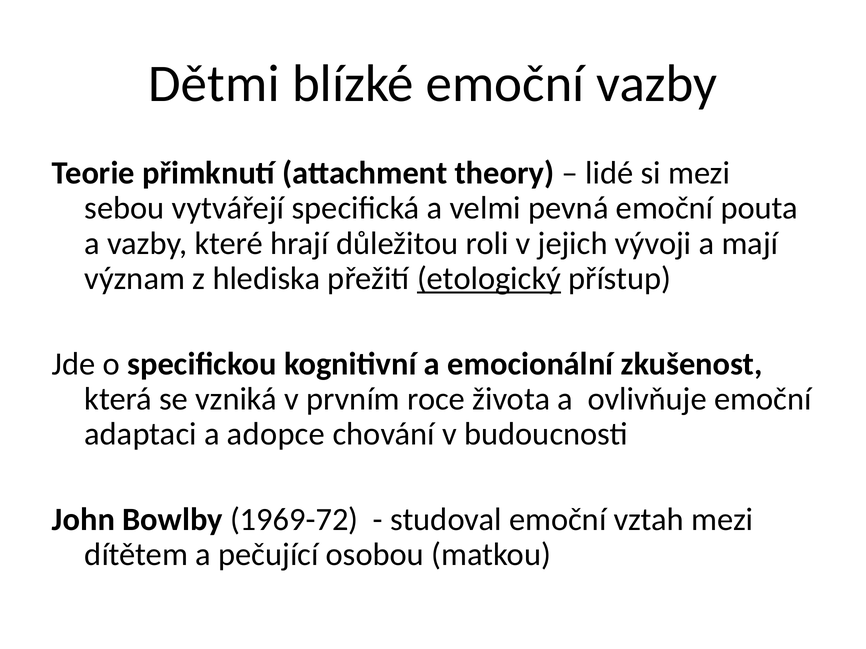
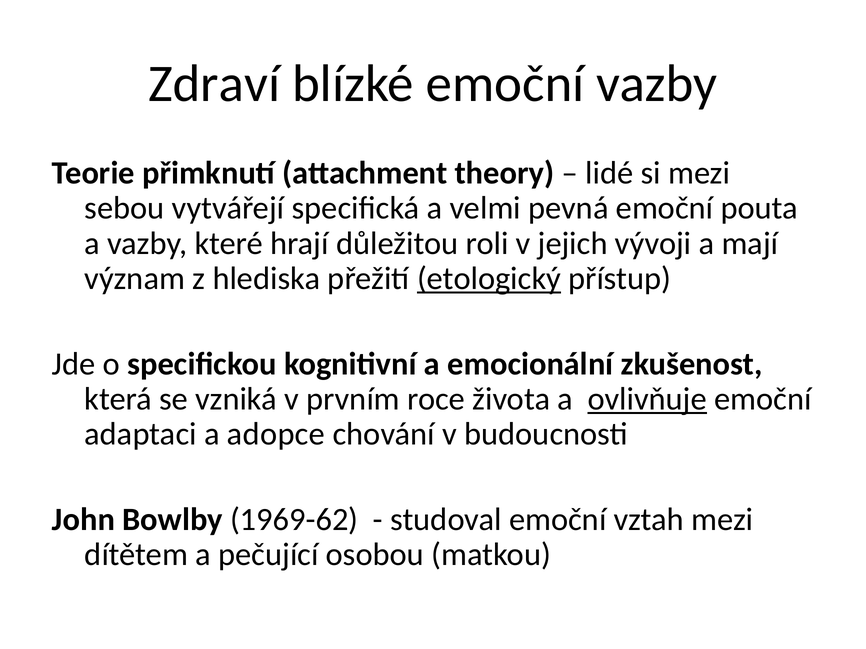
Dětmi: Dětmi -> Zdraví
ovlivňuje underline: none -> present
1969-72: 1969-72 -> 1969-62
